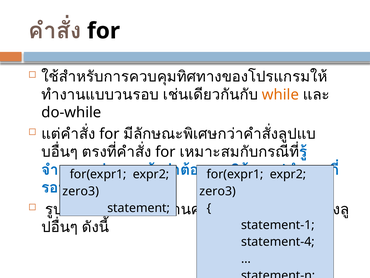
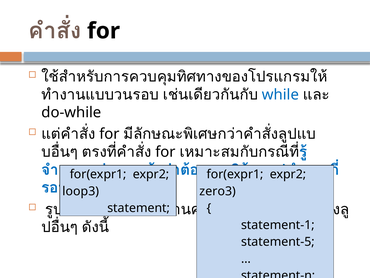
while colour: orange -> blue
zero3 at (81, 191): zero3 -> loop3
statement-4: statement-4 -> statement-5
